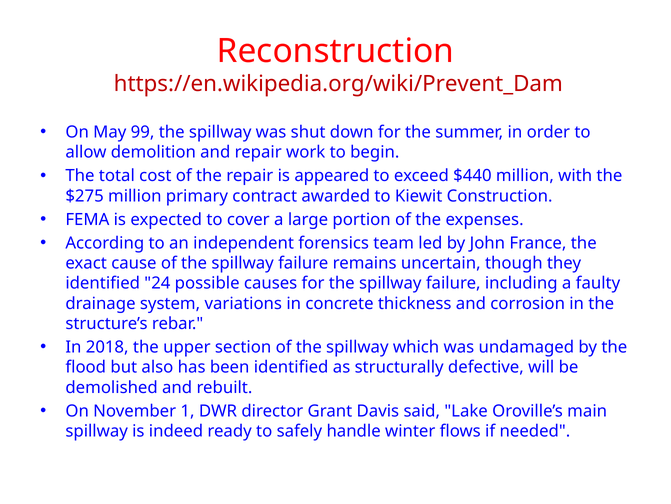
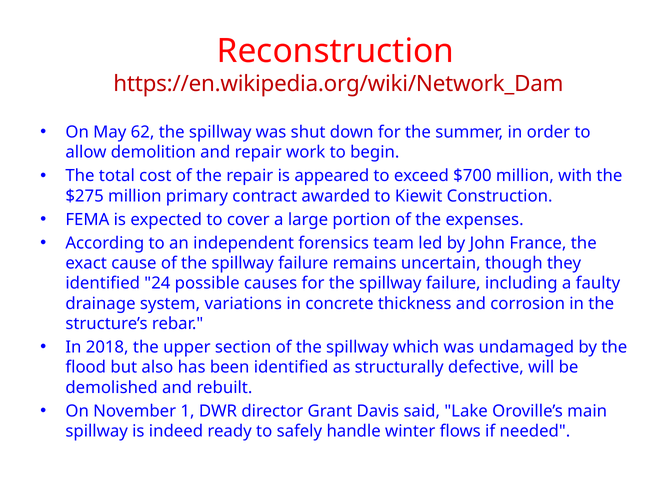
https://en.wikipedia.org/wiki/Prevent_Dam: https://en.wikipedia.org/wiki/Prevent_Dam -> https://en.wikipedia.org/wiki/Network_Dam
99: 99 -> 62
$440: $440 -> $700
